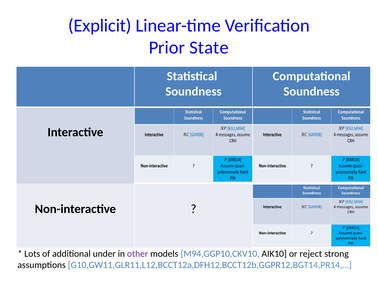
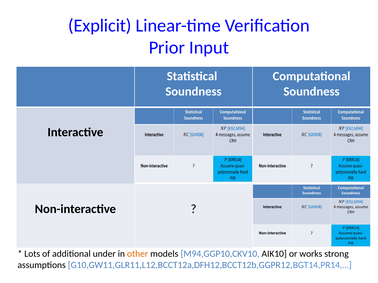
State: State -> Input
other colour: purple -> orange
reject: reject -> works
